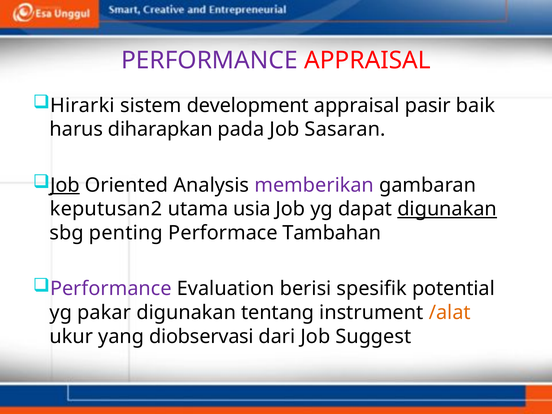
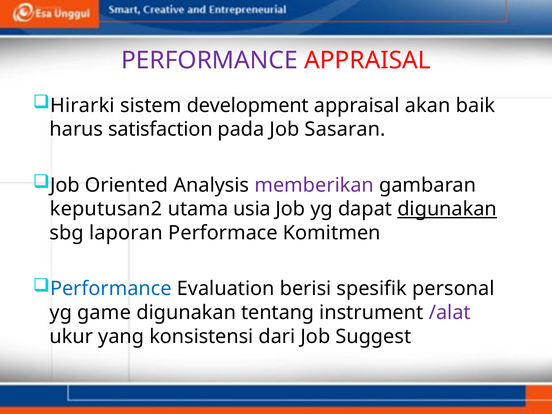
pasir: pasir -> akan
diharapkan: diharapkan -> satisfaction
Job at (65, 185) underline: present -> none
penting: penting -> laporan
Tambahan: Tambahan -> Komitmen
Performance at (111, 289) colour: purple -> blue
potential: potential -> personal
pakar: pakar -> game
/alat colour: orange -> purple
diobservasi: diobservasi -> konsistensi
